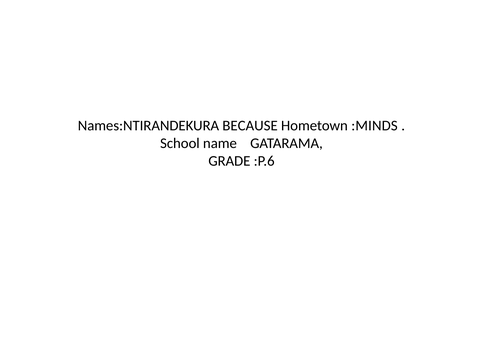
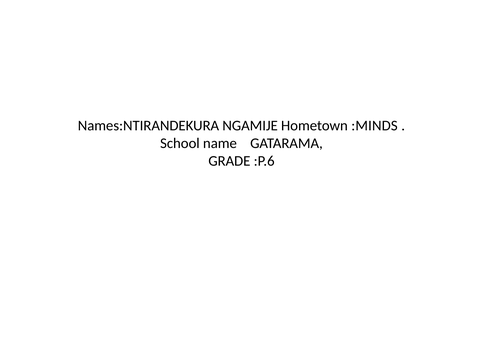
BECAUSE: BECAUSE -> NGAMIJE
